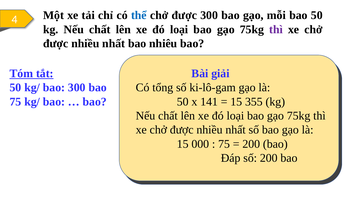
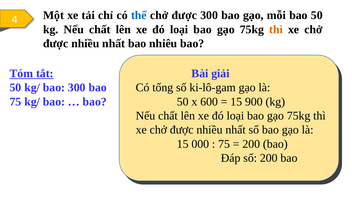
thì at (276, 29) colour: purple -> orange
141: 141 -> 600
355: 355 -> 900
